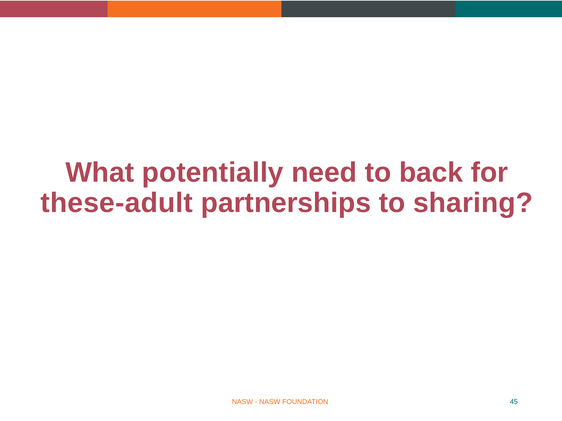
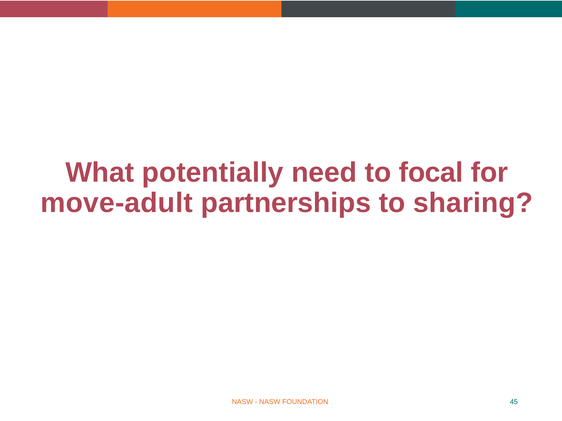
back: back -> focal
these-adult: these-adult -> move-adult
